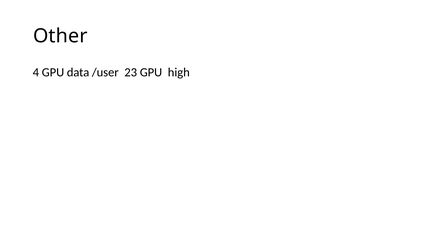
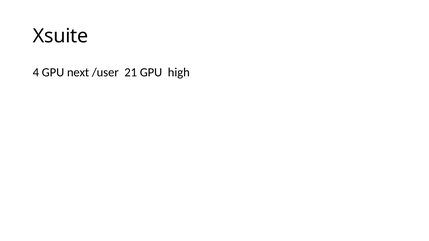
Other: Other -> Xsuite
data: data -> next
23: 23 -> 21
